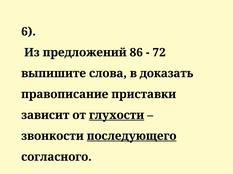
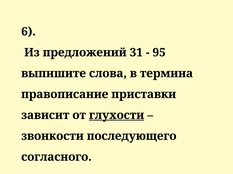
86: 86 -> 31
72: 72 -> 95
доказать: доказать -> термина
последующего underline: present -> none
